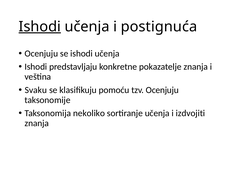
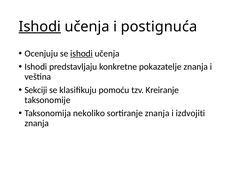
ishodi at (82, 53) underline: none -> present
Svaku: Svaku -> Sekciji
tzv Ocenjuju: Ocenjuju -> Kreiranje
sortiranje učenja: učenja -> znanja
